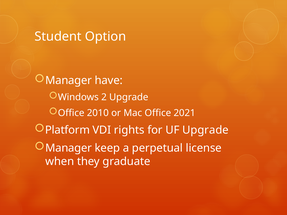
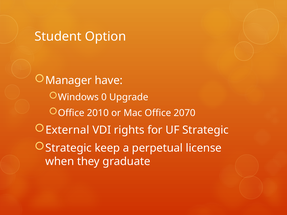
2: 2 -> 0
2021: 2021 -> 2070
Platform: Platform -> External
UF Upgrade: Upgrade -> Strategic
Manager at (69, 148): Manager -> Strategic
